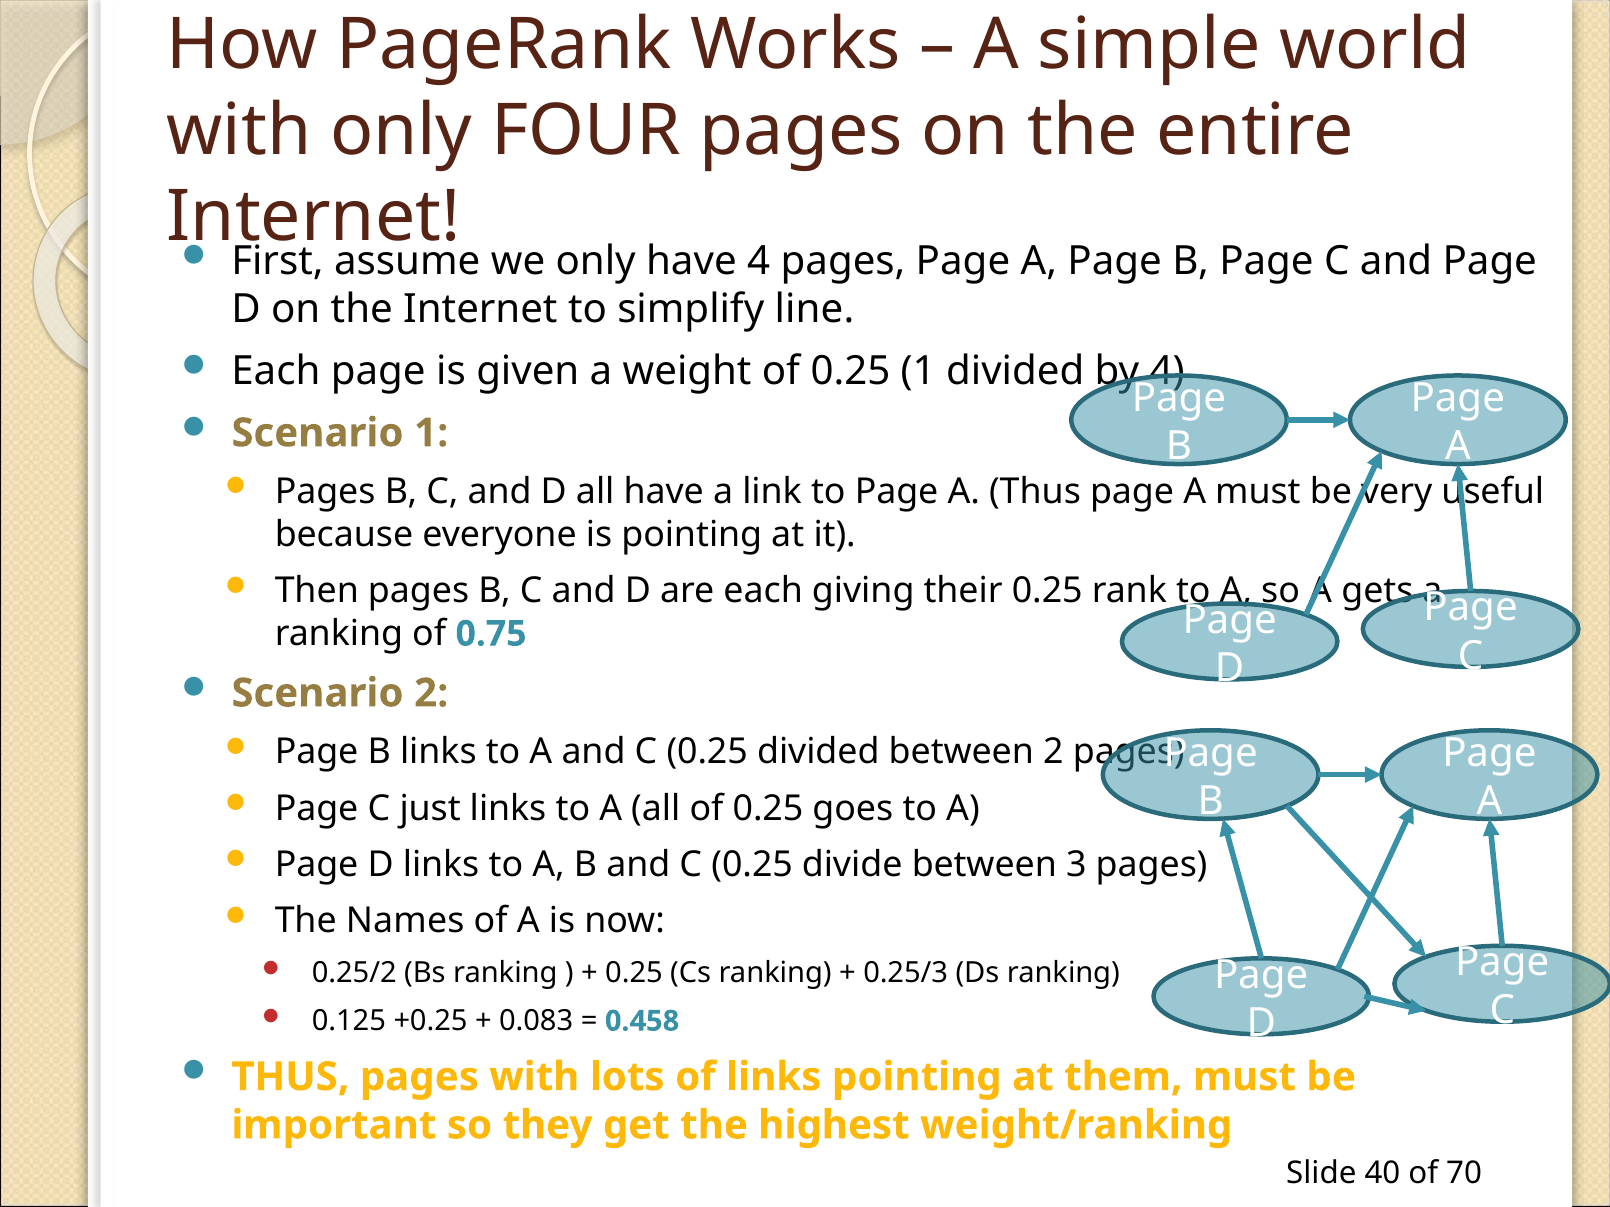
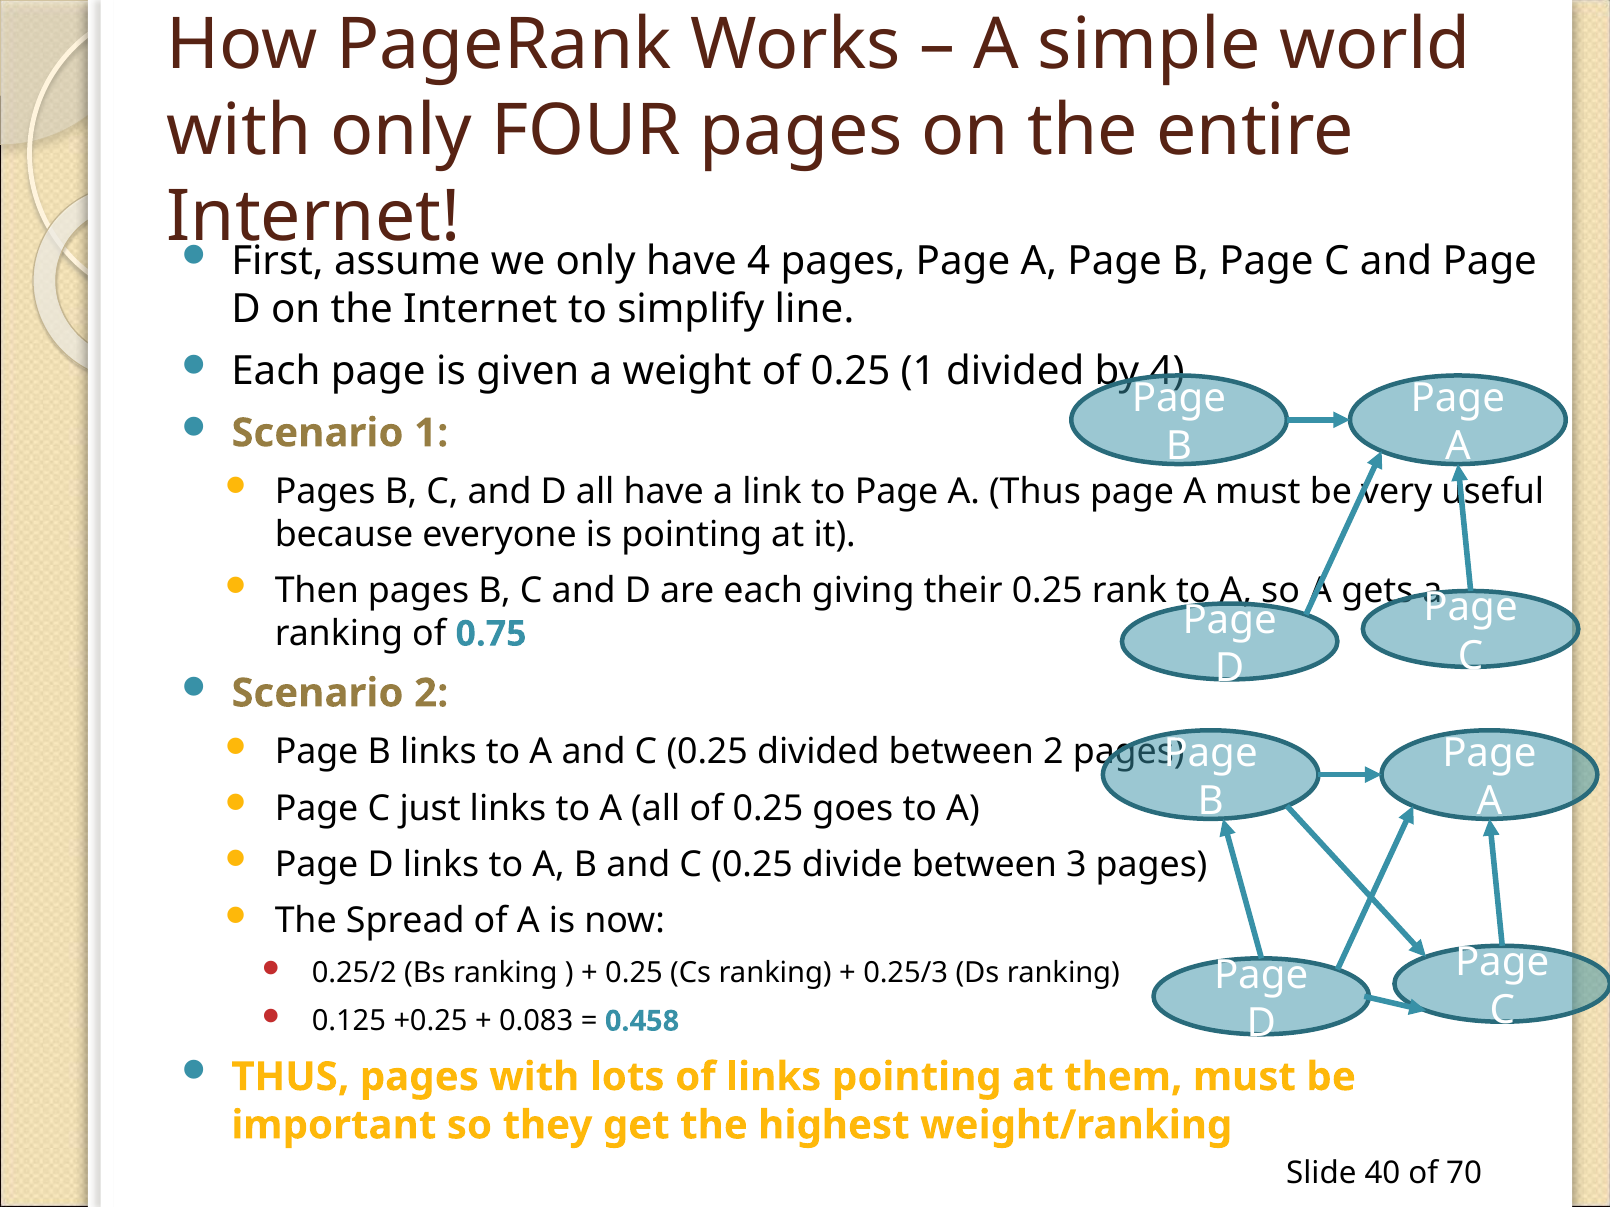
Names: Names -> Spread
